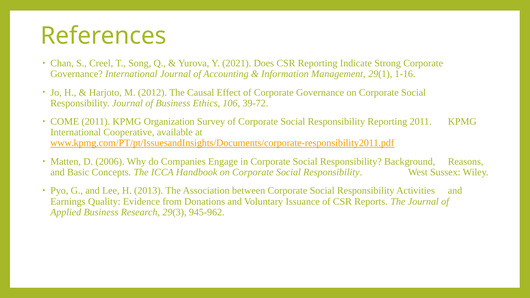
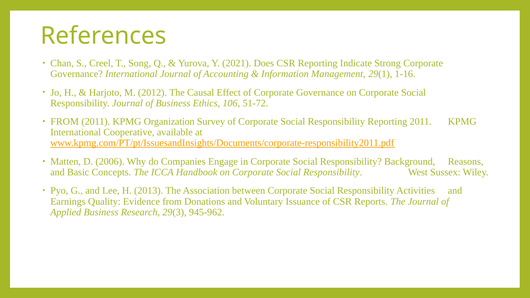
39-72: 39-72 -> 51-72
COME at (65, 122): COME -> FROM
